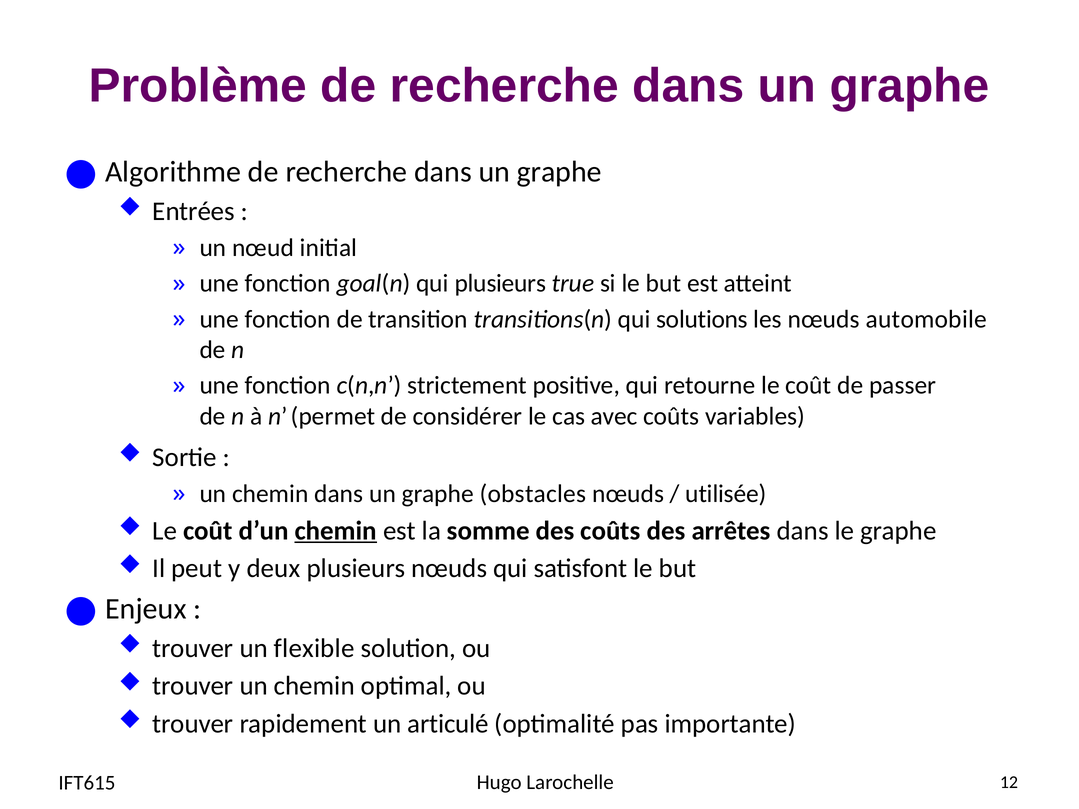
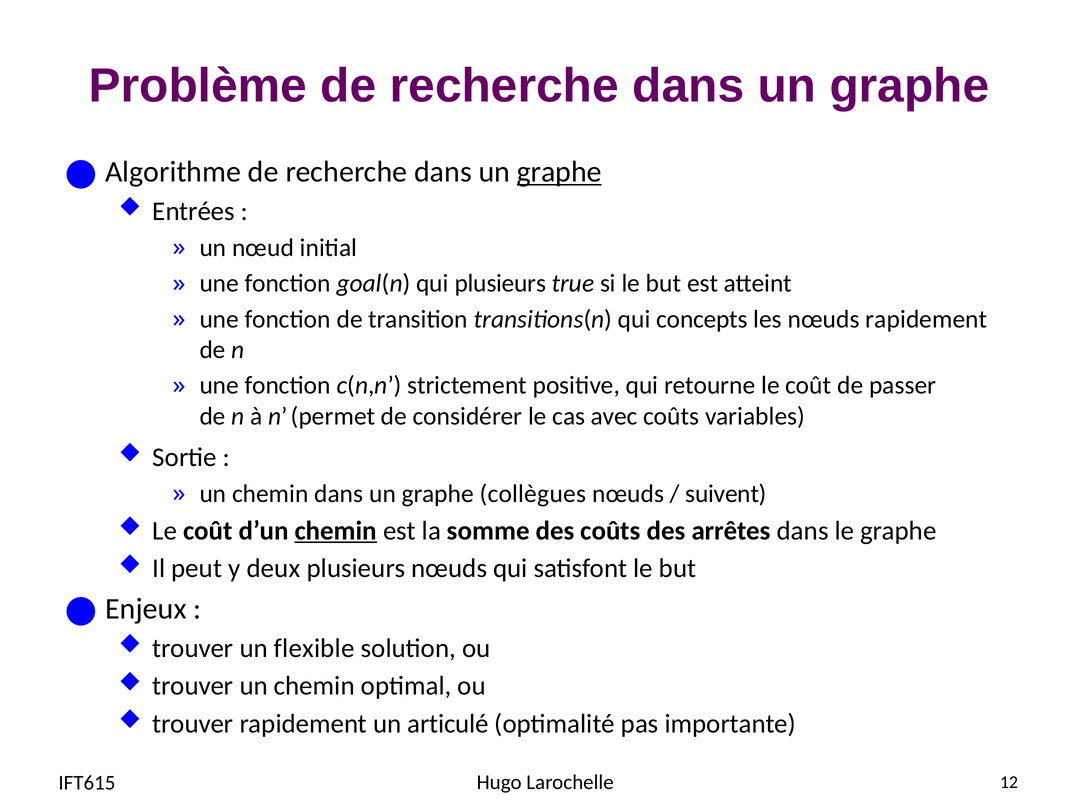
graphe at (559, 172) underline: none -> present
solutions: solutions -> concepts
nœuds automobile: automobile -> rapidement
obstacles: obstacles -> collègues
utilisée: utilisée -> suivent
